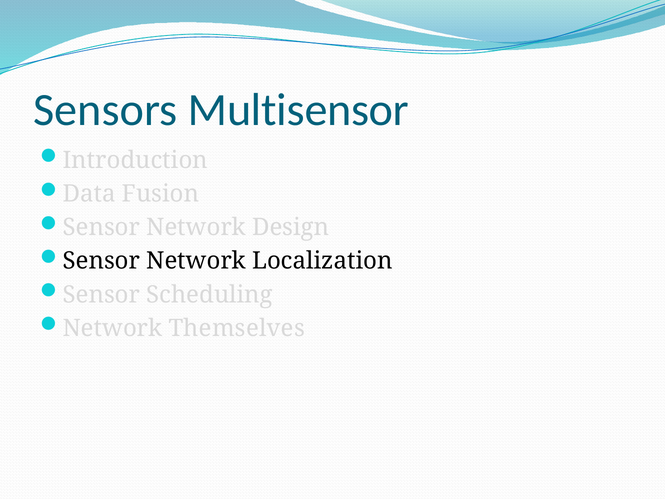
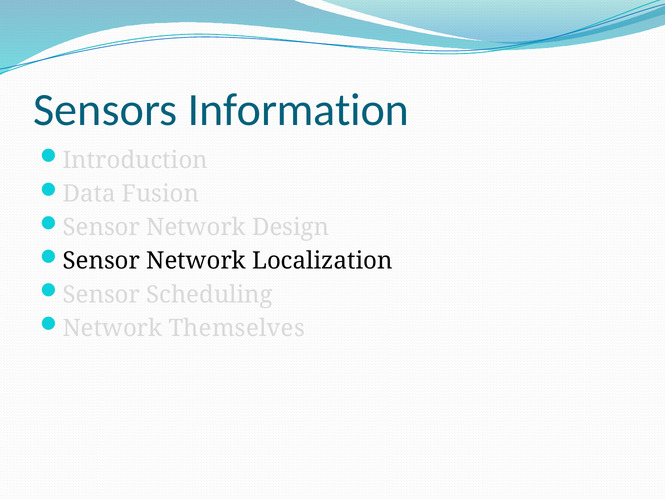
Multisensor: Multisensor -> Information
